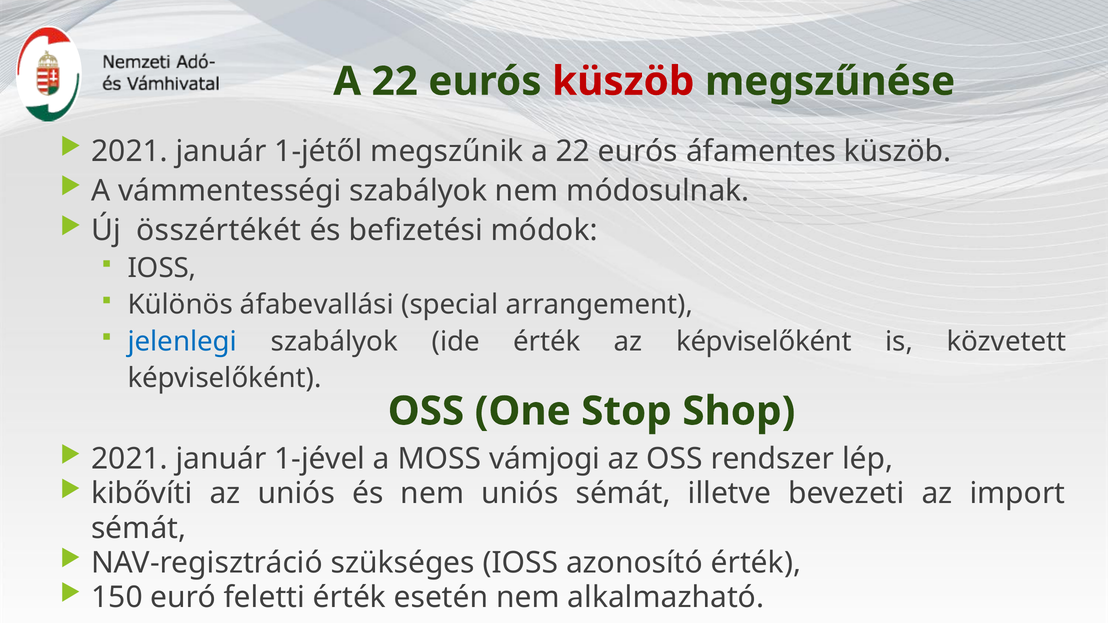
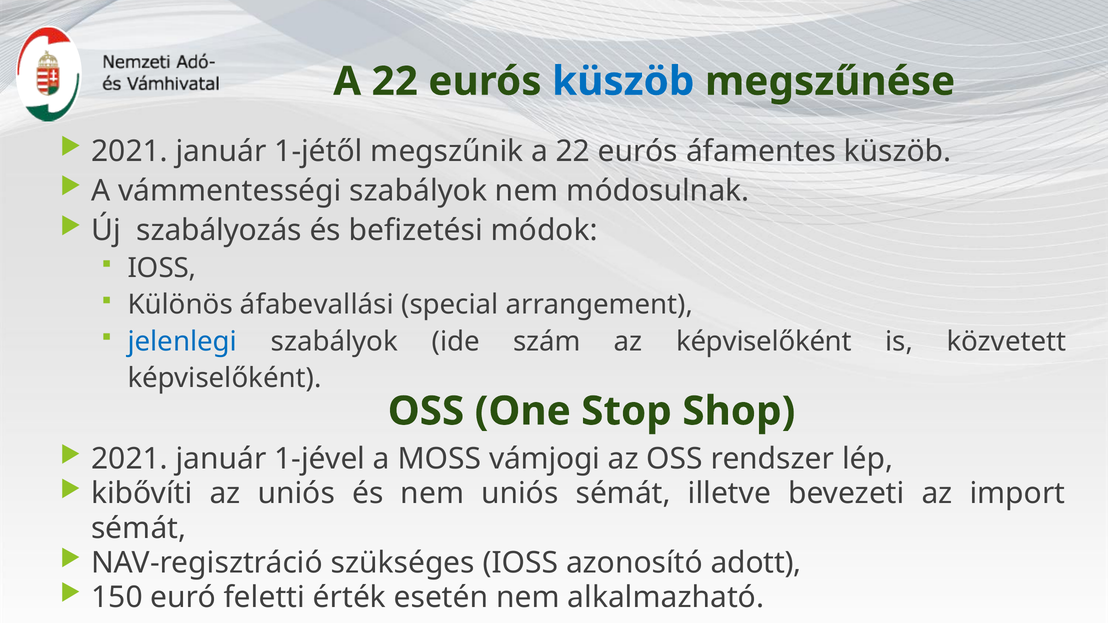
küszöb at (623, 81) colour: red -> blue
összértékét: összértékét -> szabályozás
ide érték: érték -> szám
azonosító érték: érték -> adott
